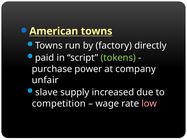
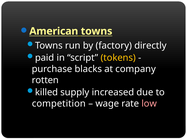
tokens colour: light green -> yellow
power: power -> blacks
unfair: unfair -> rotten
slave: slave -> killed
